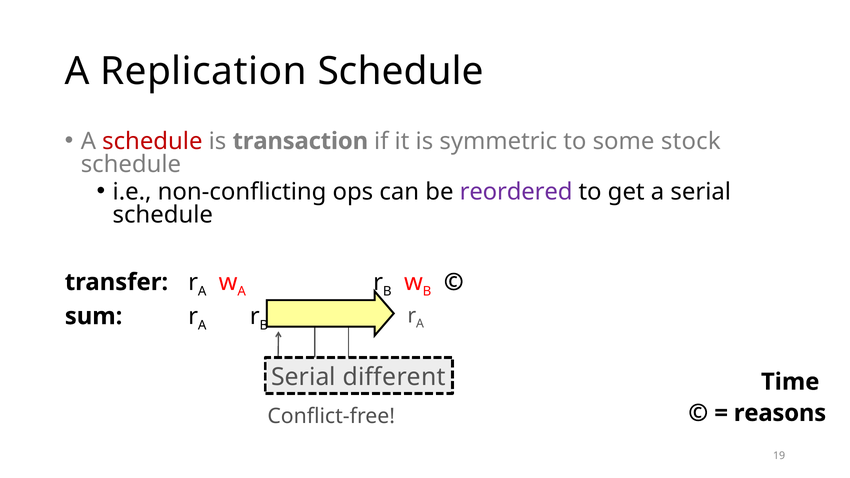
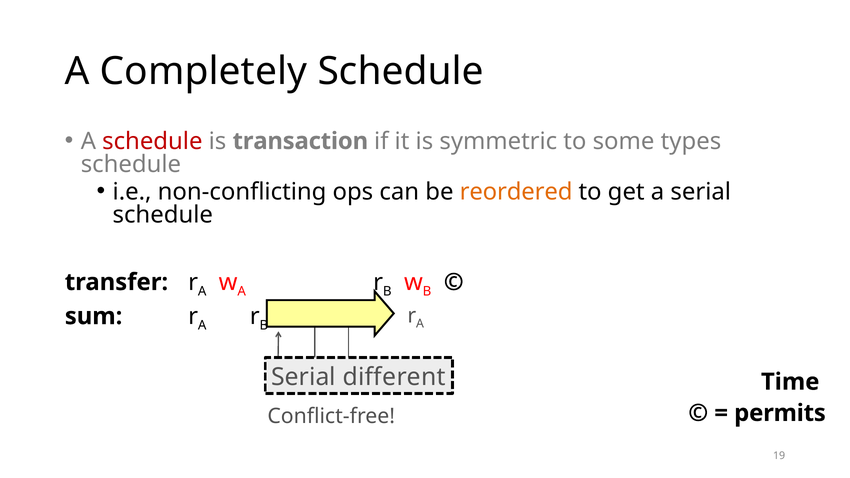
Replication: Replication -> Completely
stock: stock -> types
reordered colour: purple -> orange
reasons: reasons -> permits
